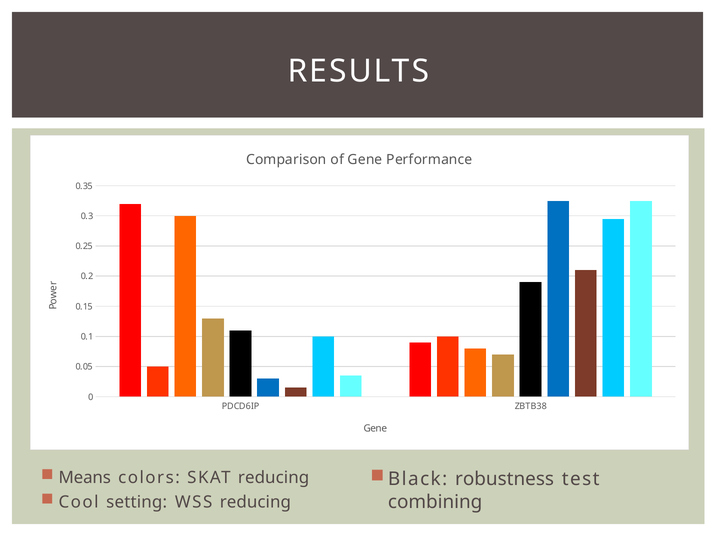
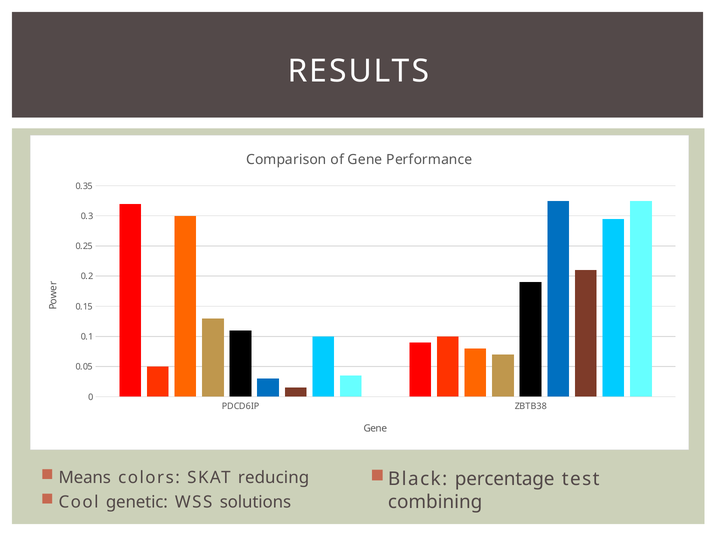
robustness: robustness -> percentage
setting: setting -> genetic
WSS reducing: reducing -> solutions
